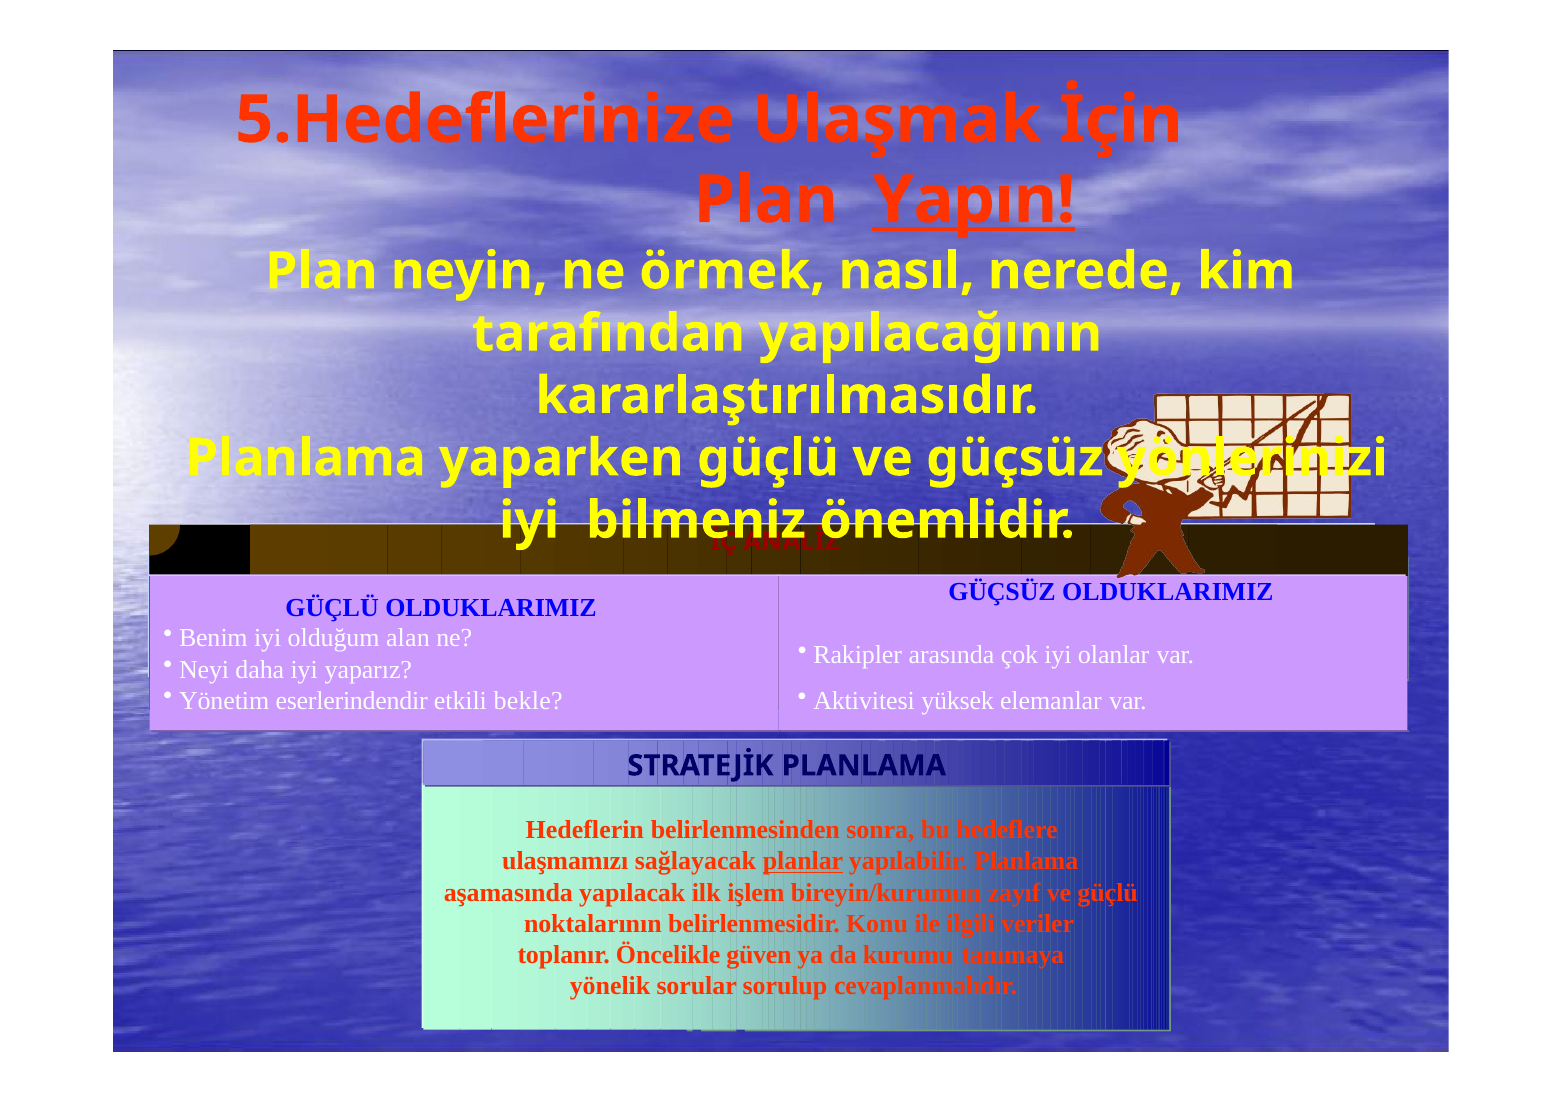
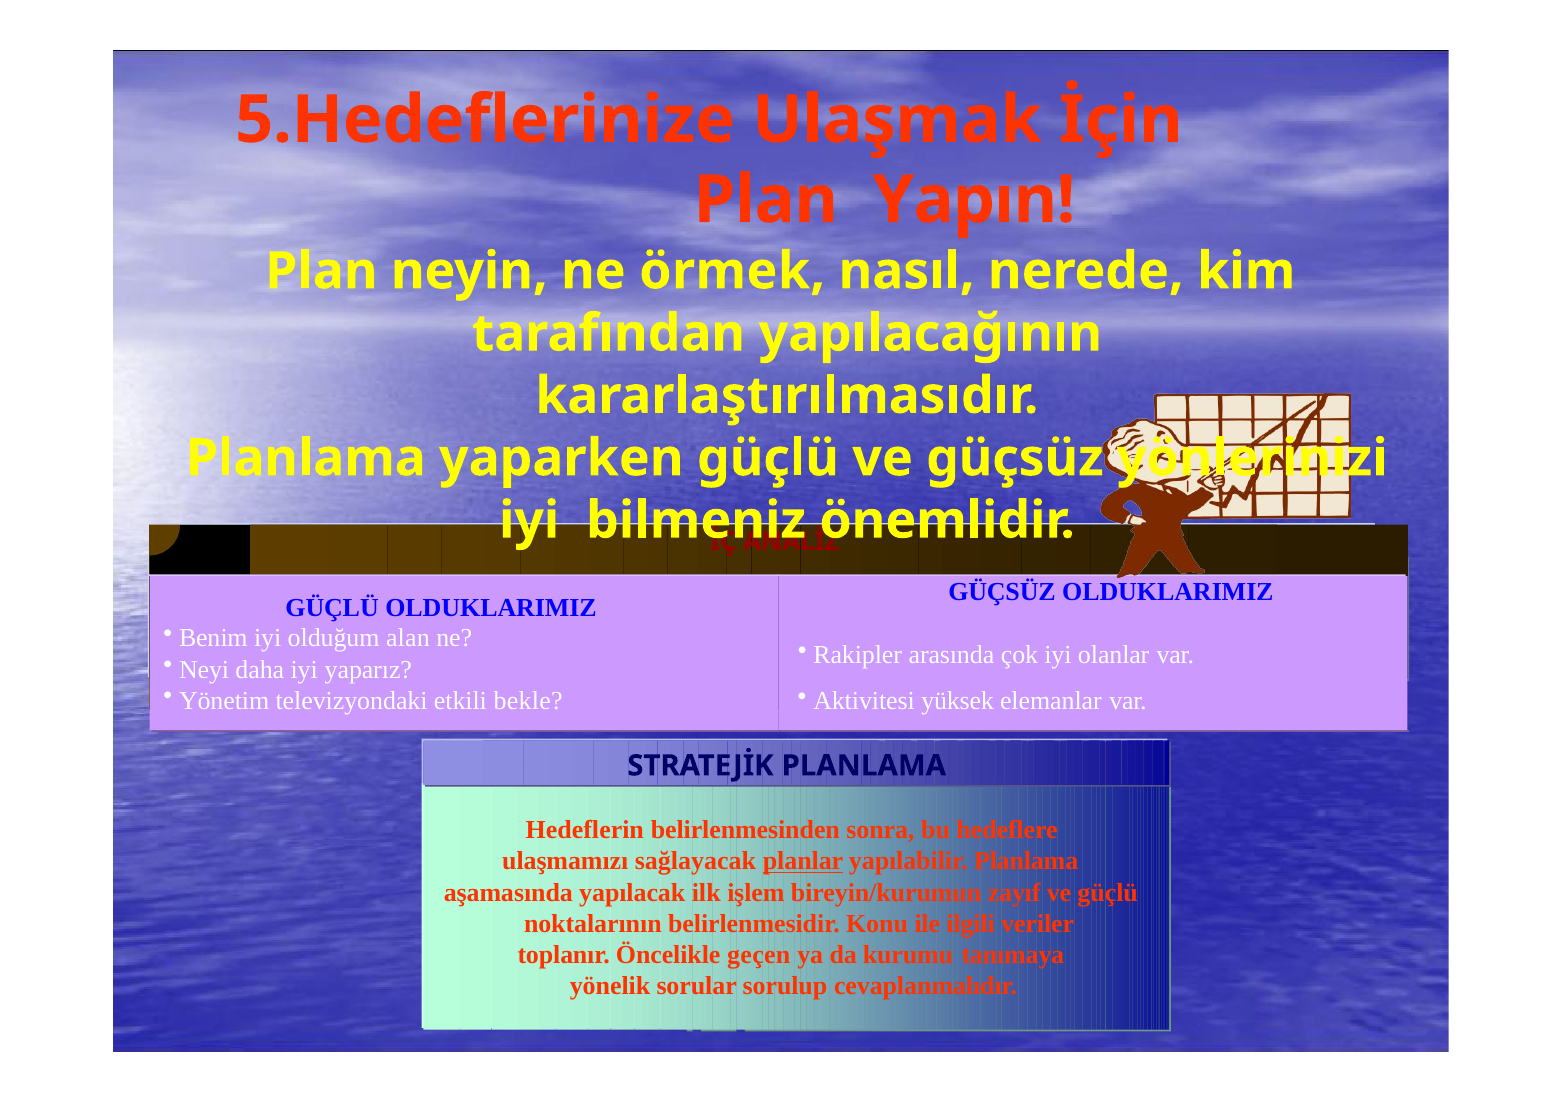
Yapın underline: present -> none
eserlerindendir: eserlerindendir -> televizyondaki
güven: güven -> geçen
